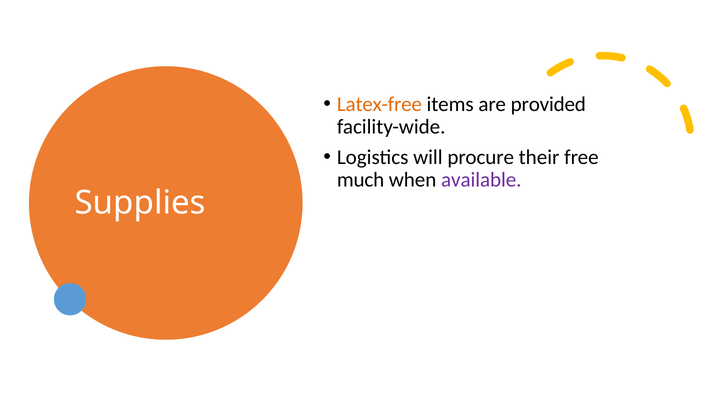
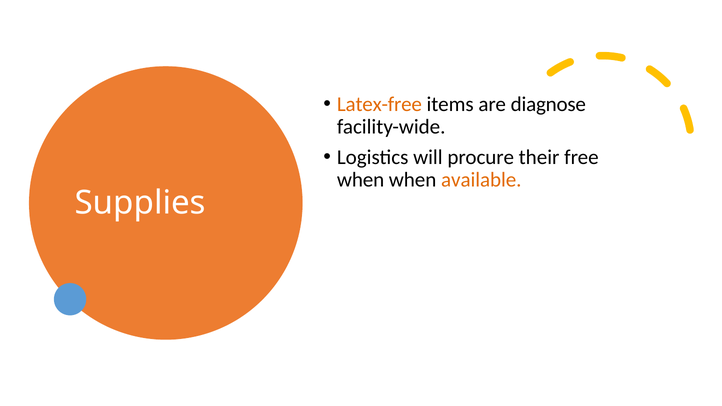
provided: provided -> diagnose
much at (361, 180): much -> when
available colour: purple -> orange
